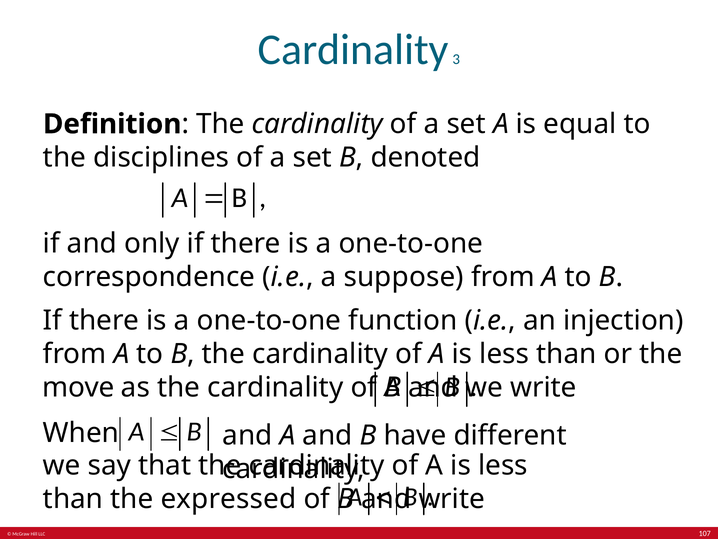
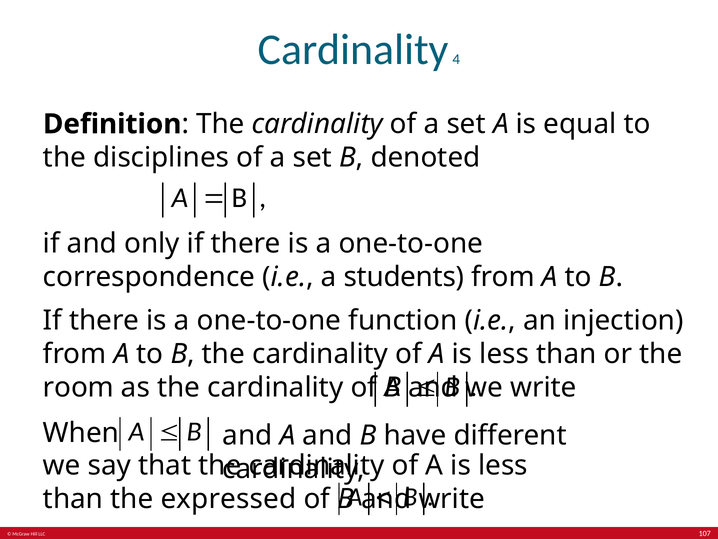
3: 3 -> 4
suppose: suppose -> students
move: move -> room
